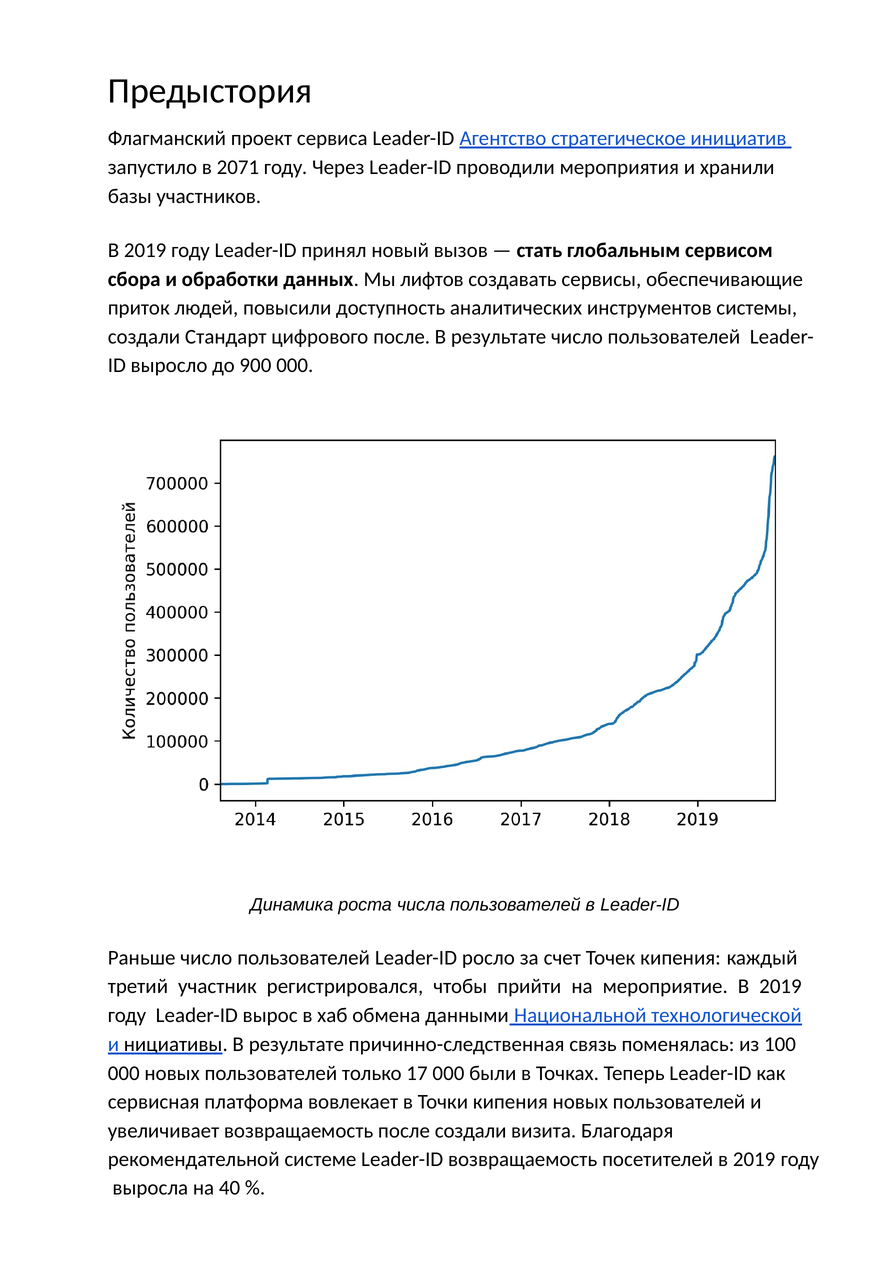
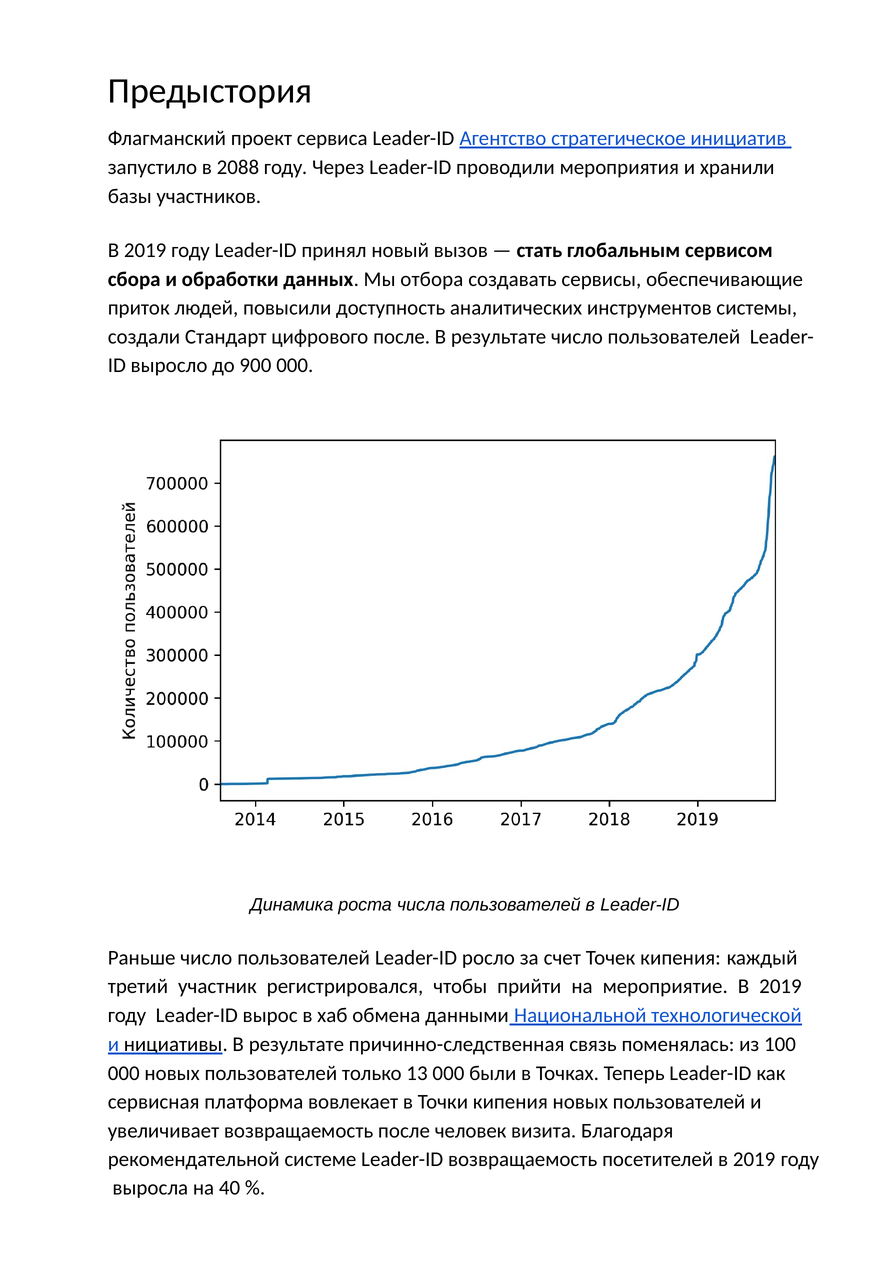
2071: 2071 -> 2088
лифтов: лифтов -> отбора
17: 17 -> 13
после создали: создали -> человек
